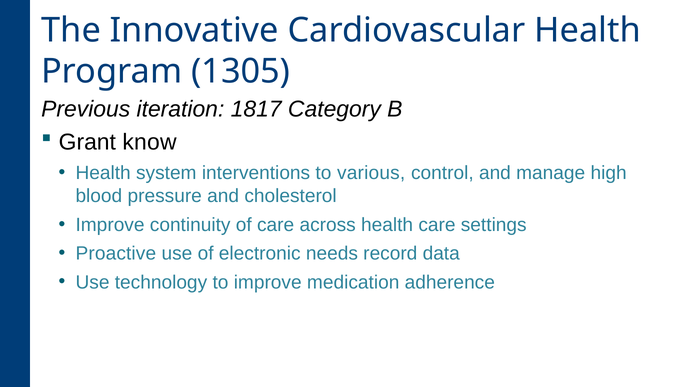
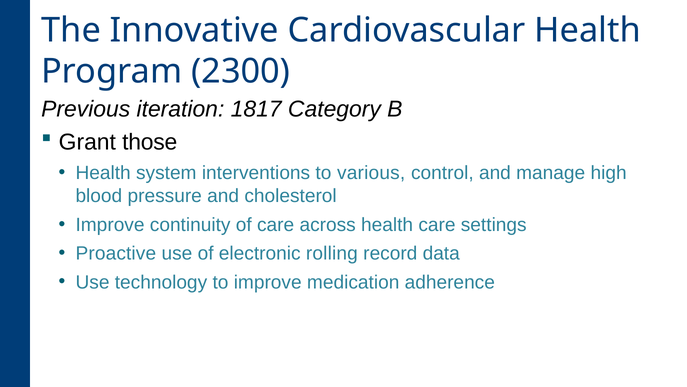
1305: 1305 -> 2300
know: know -> those
needs: needs -> rolling
